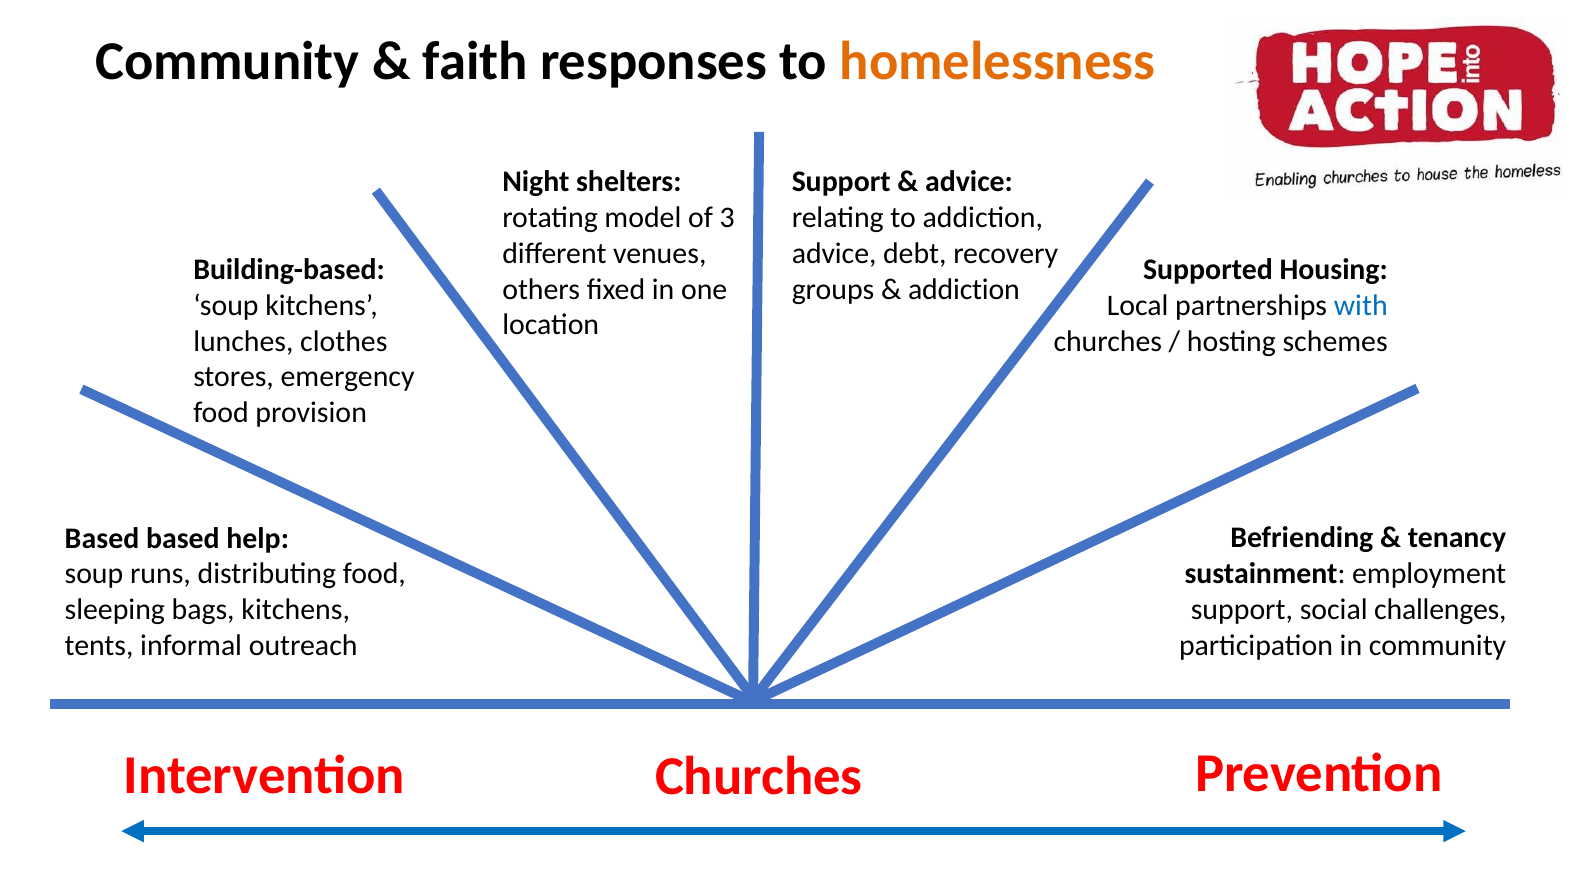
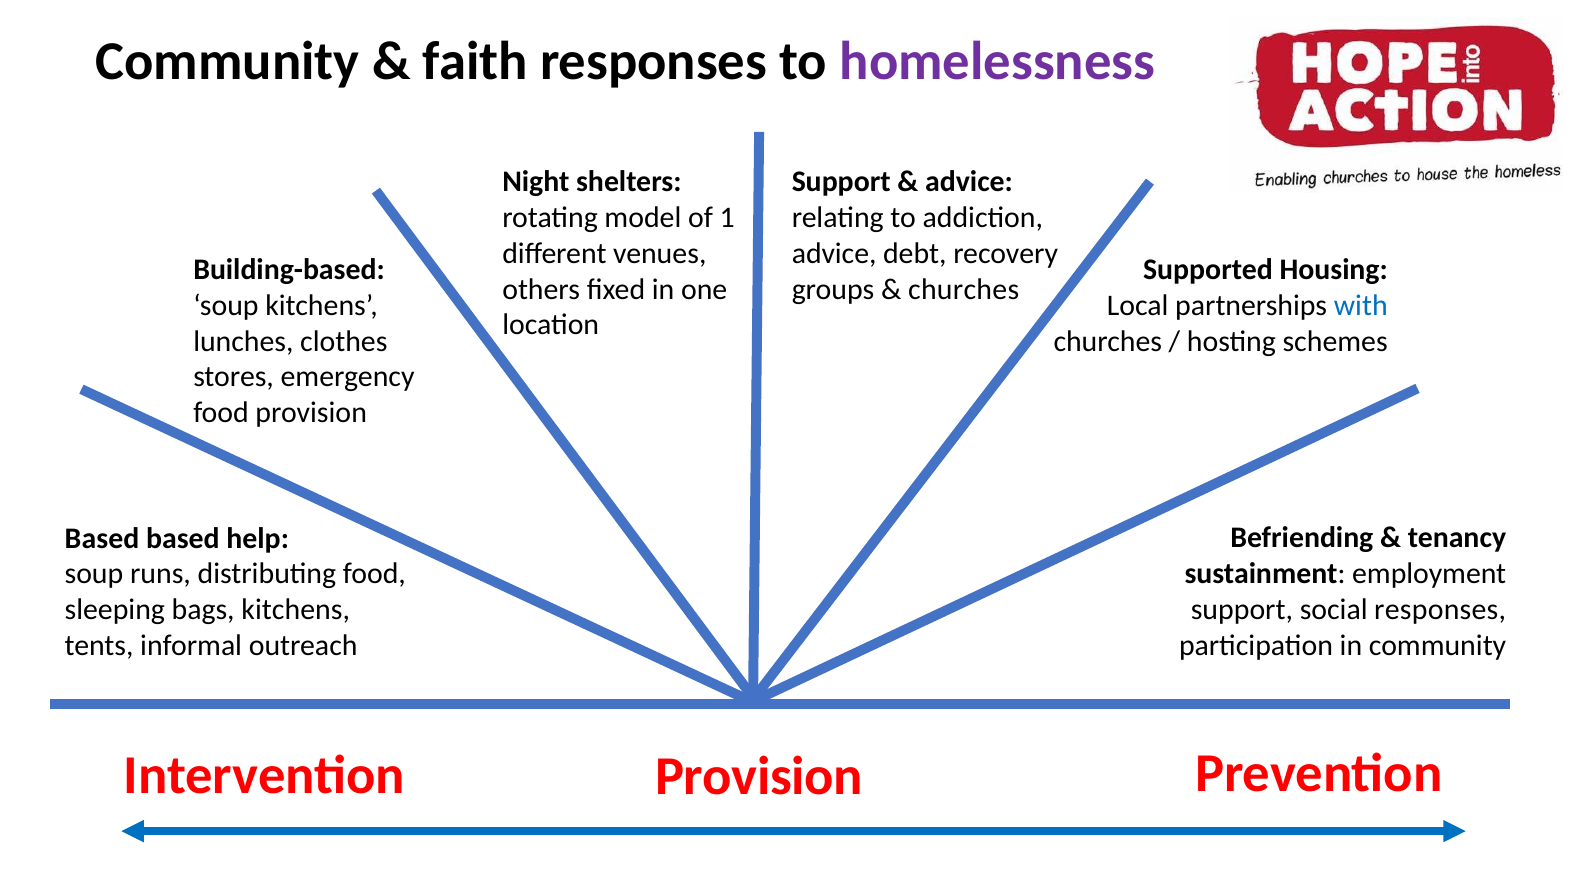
homelessness colour: orange -> purple
3: 3 -> 1
addiction at (964, 289): addiction -> churches
social challenges: challenges -> responses
Intervention Churches: Churches -> Provision
